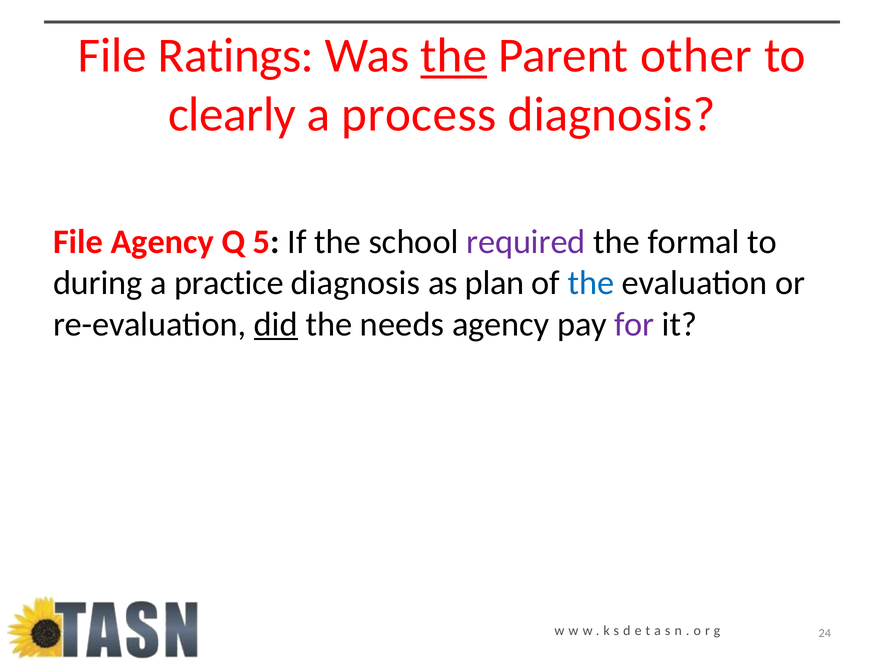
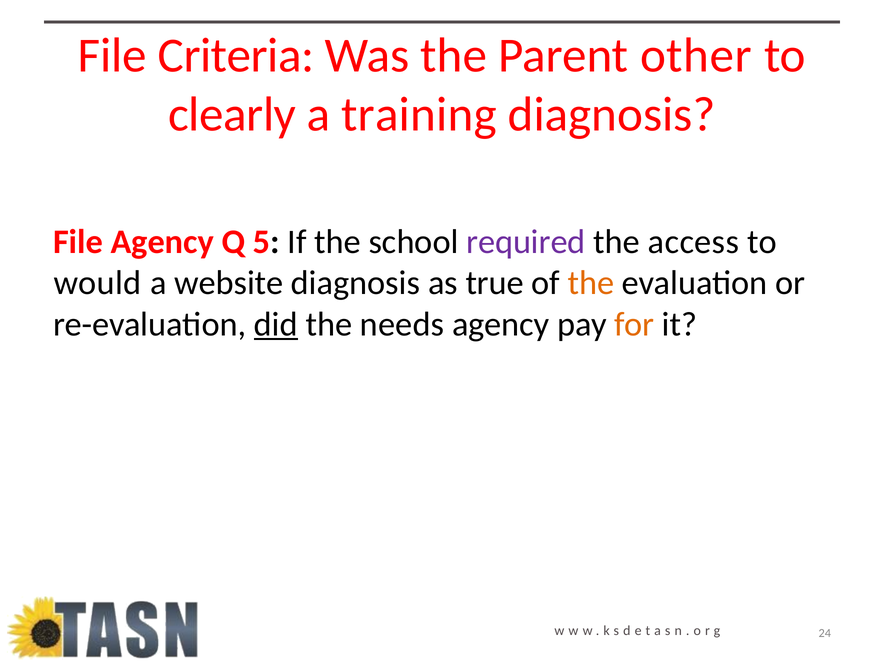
Ratings: Ratings -> Criteria
the at (454, 56) underline: present -> none
process: process -> training
formal: formal -> access
during: during -> would
practice: practice -> website
plan: plan -> true
the at (591, 283) colour: blue -> orange
for colour: purple -> orange
